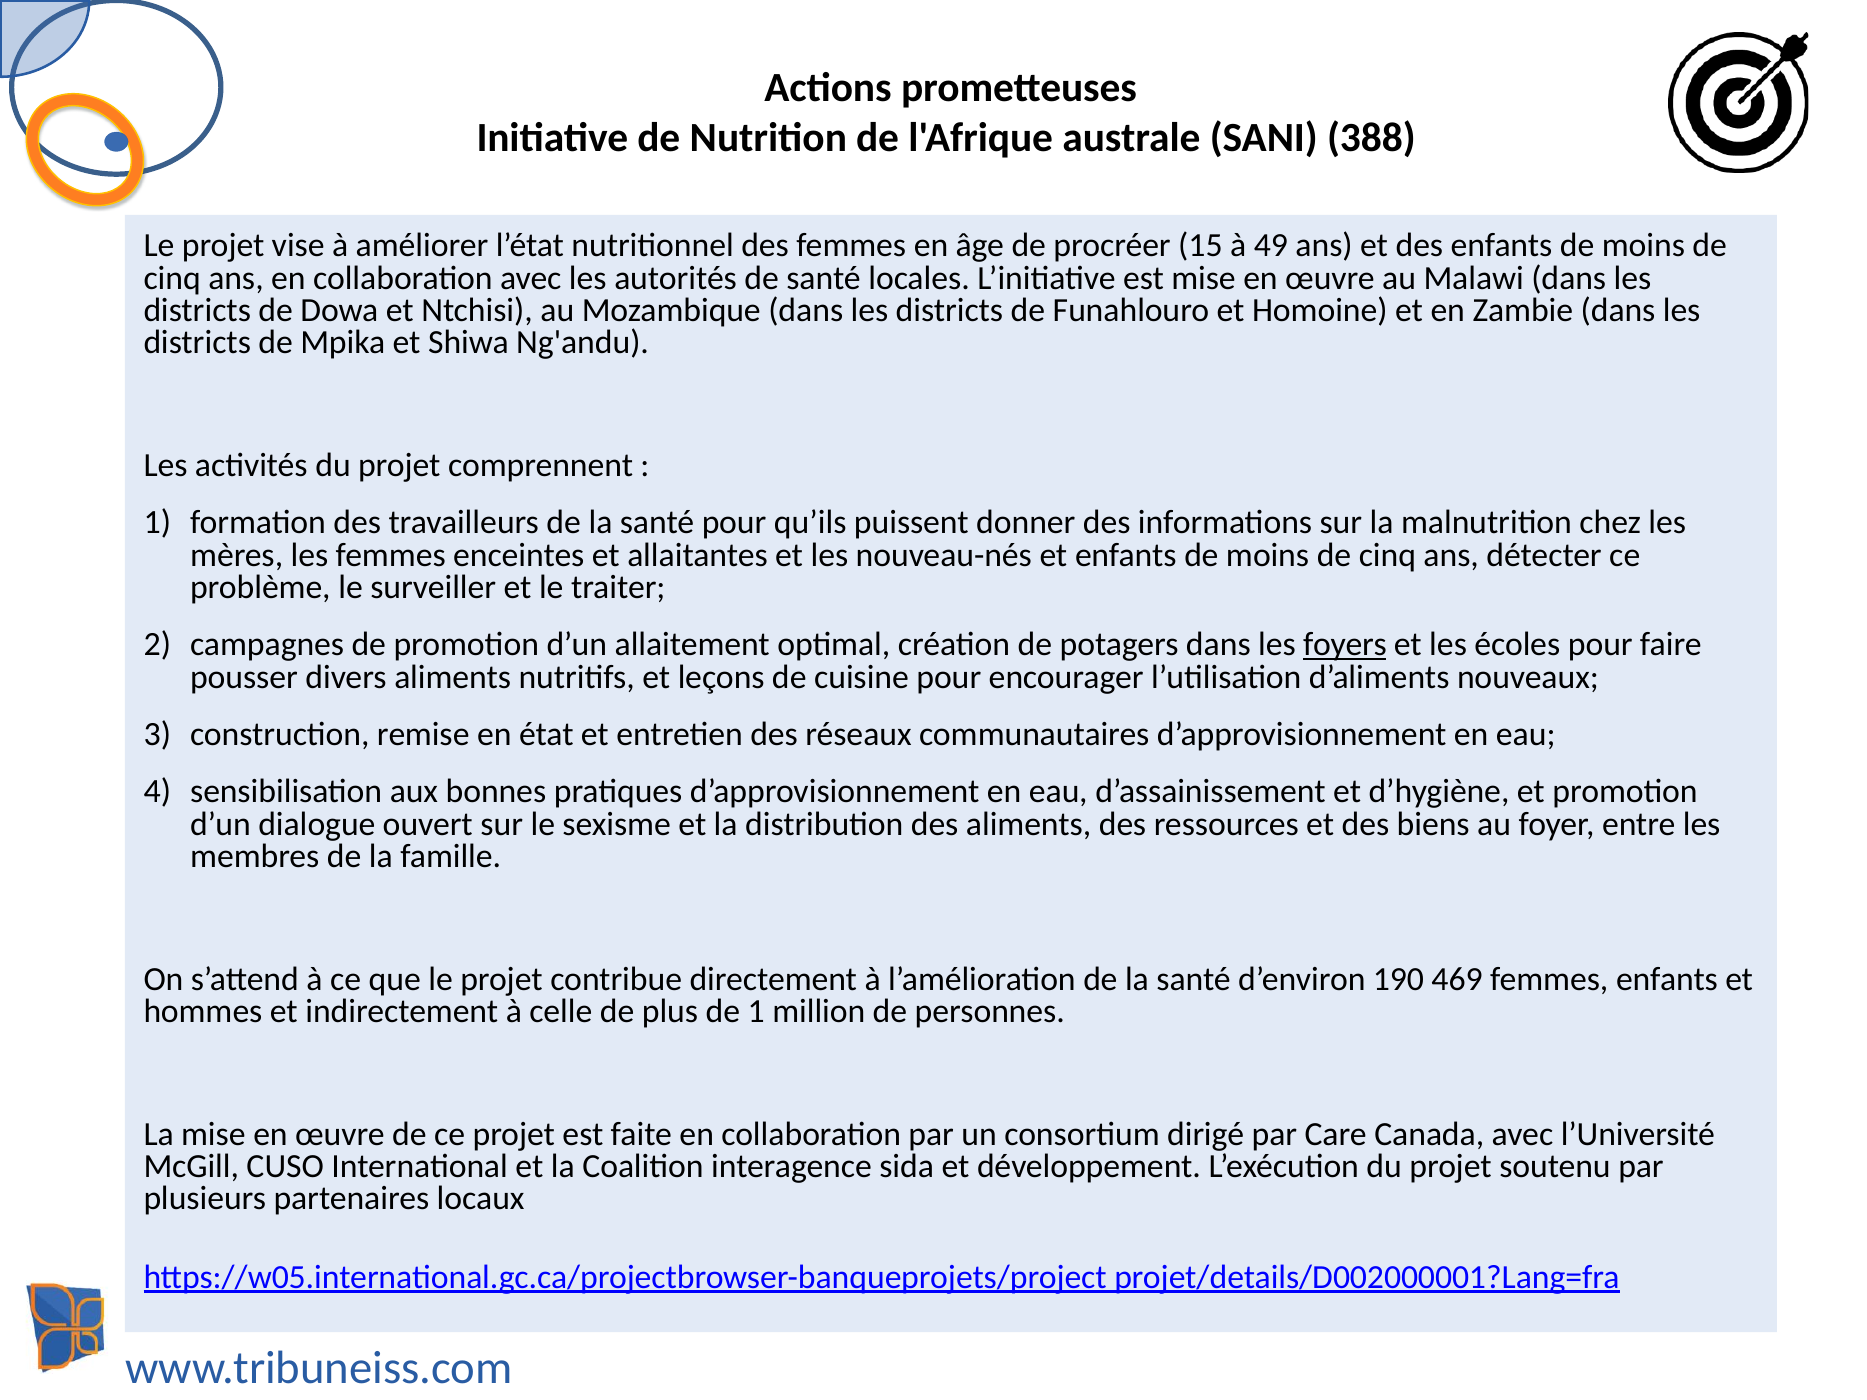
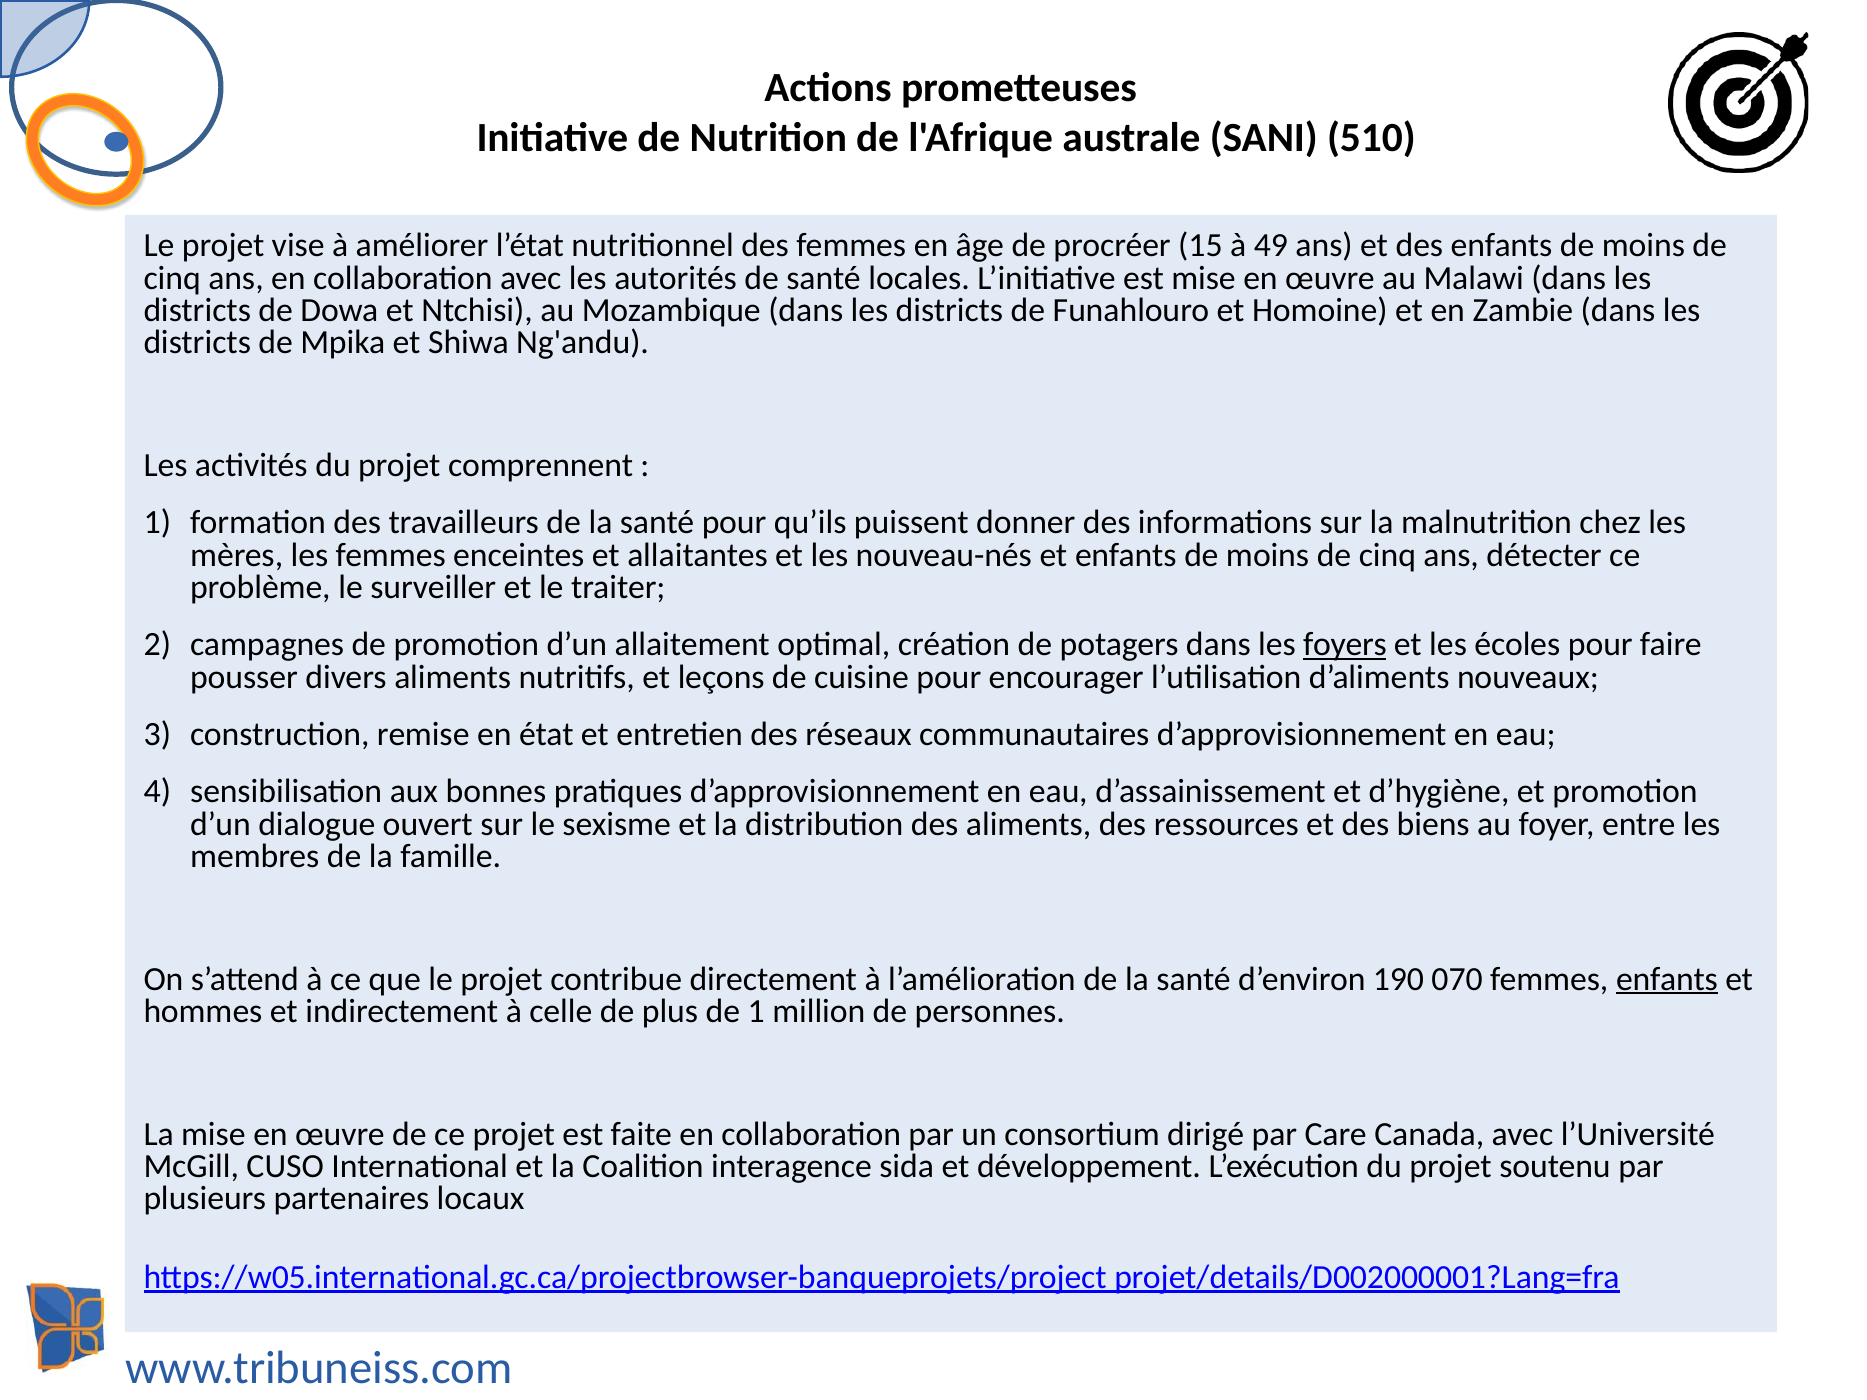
388: 388 -> 510
469: 469 -> 070
enfants at (1667, 979) underline: none -> present
